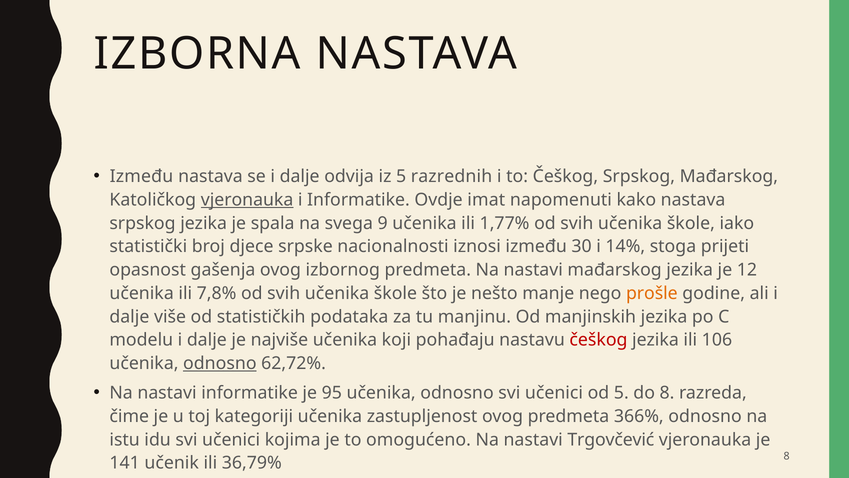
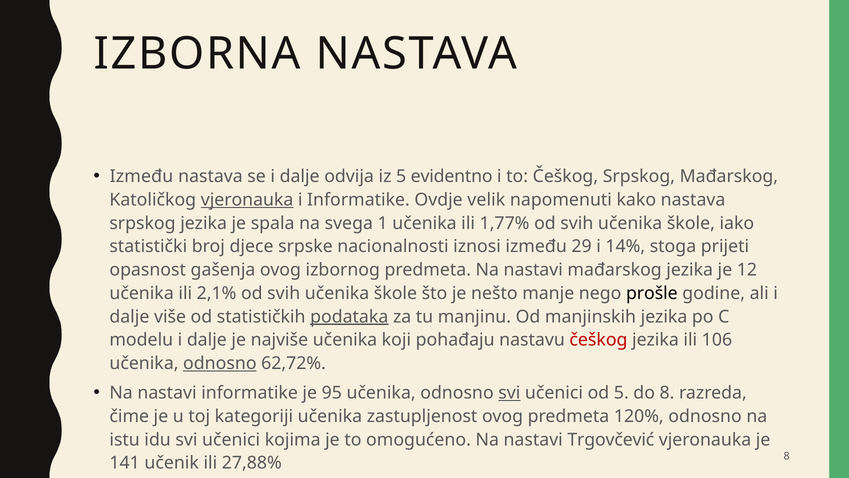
razrednih: razrednih -> evidentno
imat: imat -> velik
9: 9 -> 1
30: 30 -> 29
7,8%: 7,8% -> 2,1%
prošle colour: orange -> black
podataka underline: none -> present
svi at (509, 393) underline: none -> present
366%: 366% -> 120%
36,79%: 36,79% -> 27,88%
